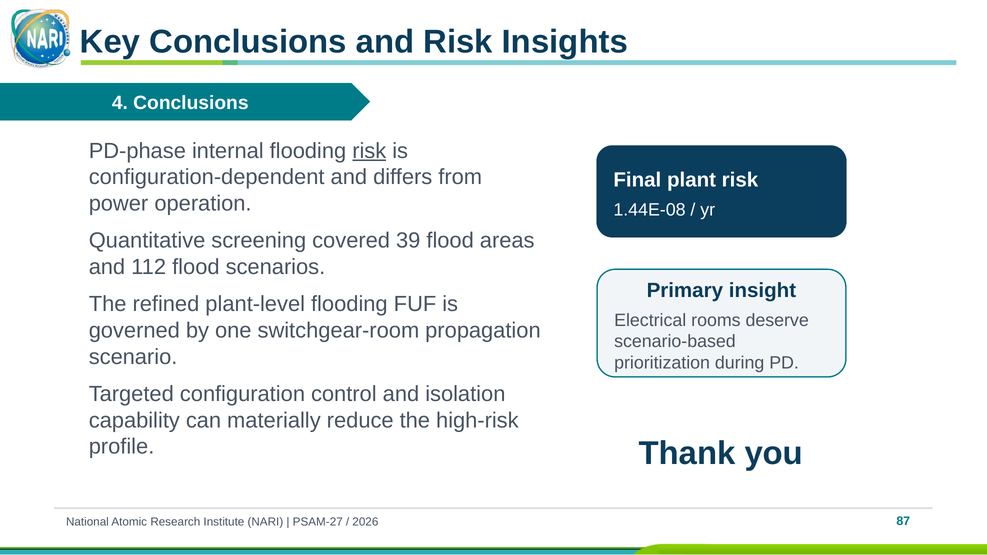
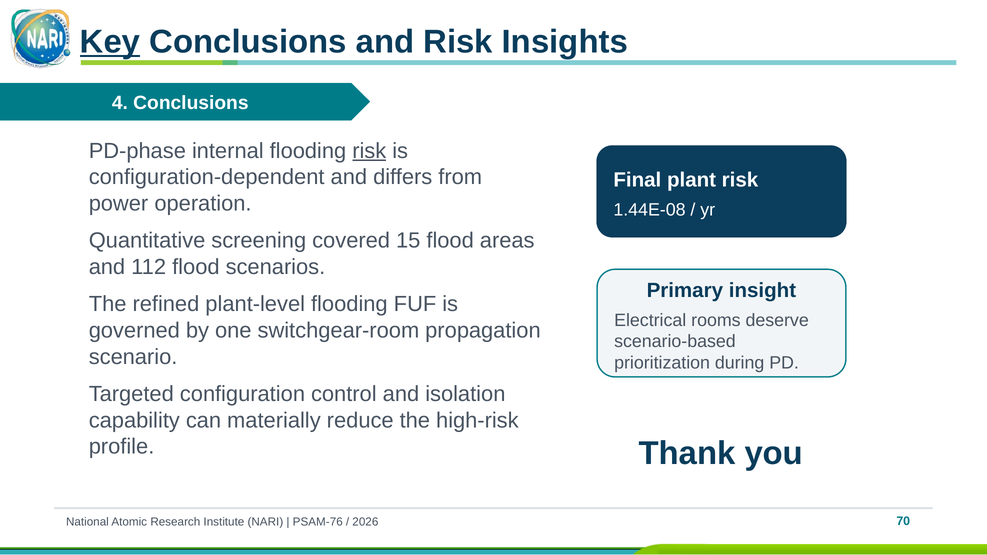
Key underline: none -> present
39: 39 -> 15
PSAM-27: PSAM-27 -> PSAM-76
87: 87 -> 70
